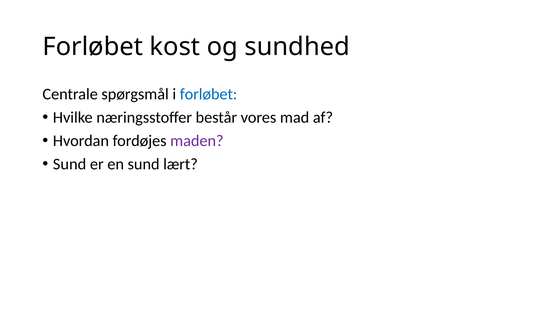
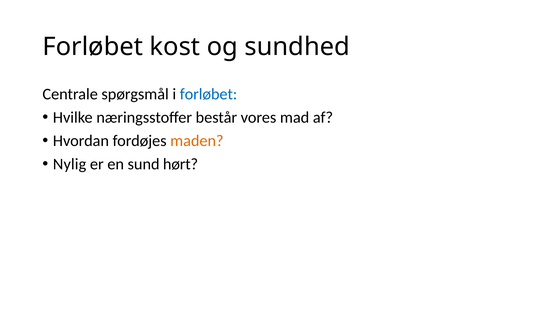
maden colour: purple -> orange
Sund at (70, 164): Sund -> Nylig
lært: lært -> hørt
